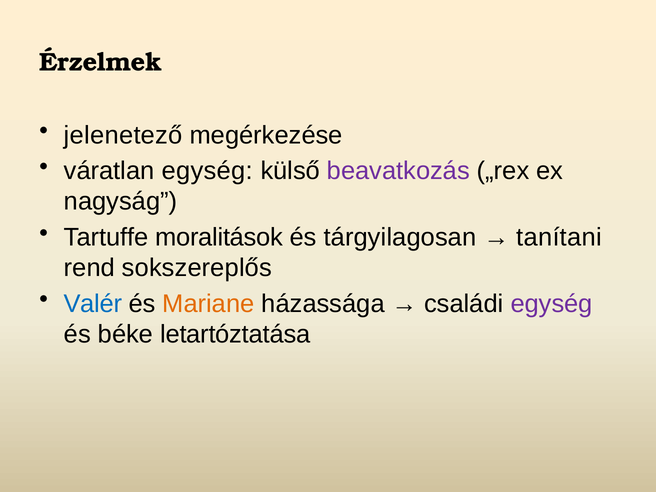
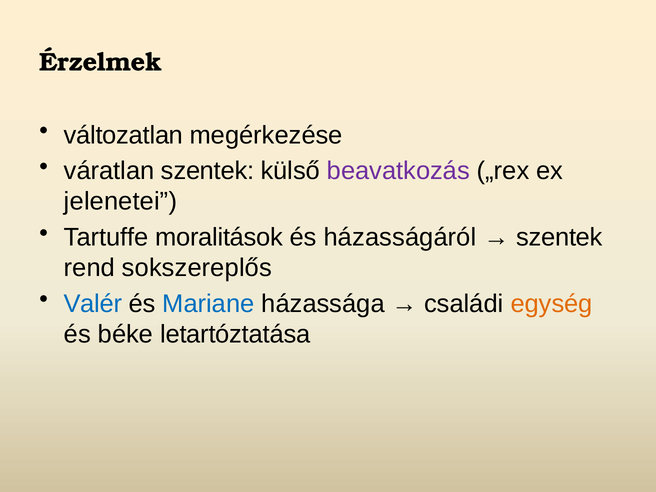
jelenetező: jelenetező -> változatlan
váratlan egység: egység -> szentek
nagyság: nagyság -> jelenetei
tárgyilagosan: tárgyilagosan -> házasságáról
tanítani at (559, 237): tanítani -> szentek
Mariane colour: orange -> blue
egység at (552, 304) colour: purple -> orange
